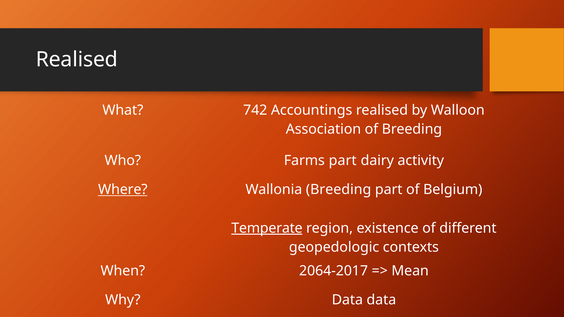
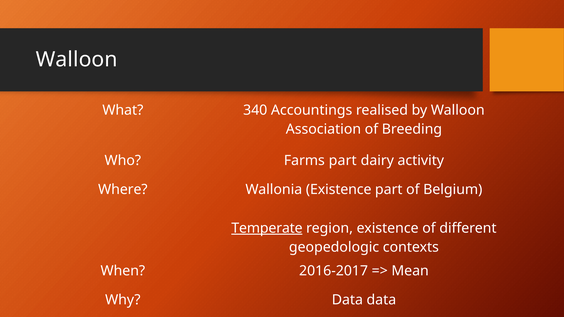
Realised at (77, 60): Realised -> Walloon
742: 742 -> 340
Where underline: present -> none
Wallonia Breeding: Breeding -> Existence
2064-2017: 2064-2017 -> 2016-2017
